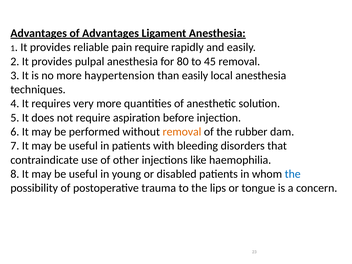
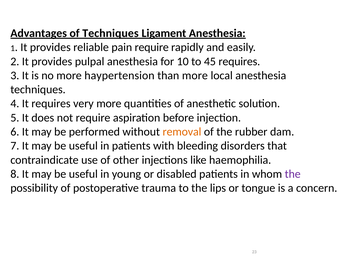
of Advantages: Advantages -> Techniques
80: 80 -> 10
45 removal: removal -> requires
than easily: easily -> more
the at (293, 174) colour: blue -> purple
